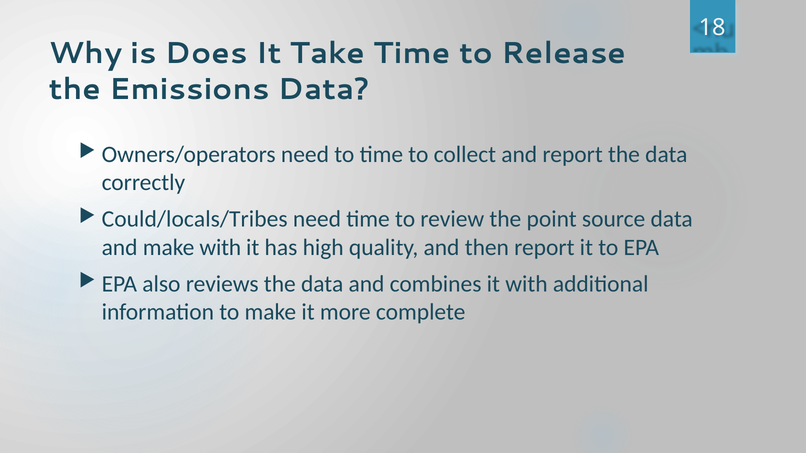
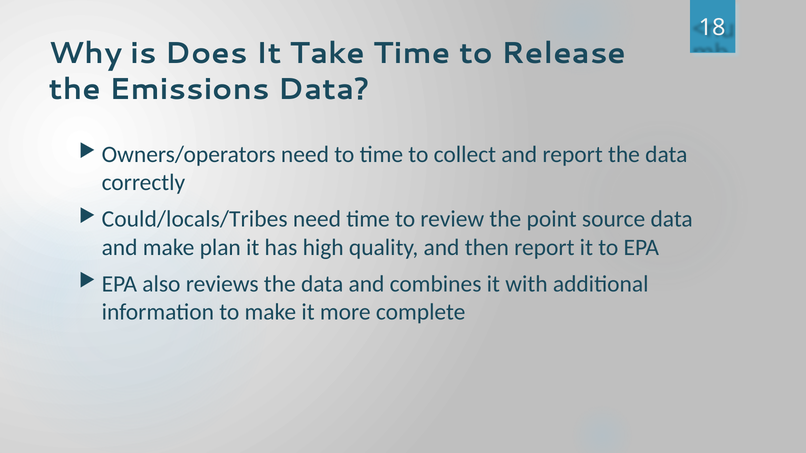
make with: with -> plan
